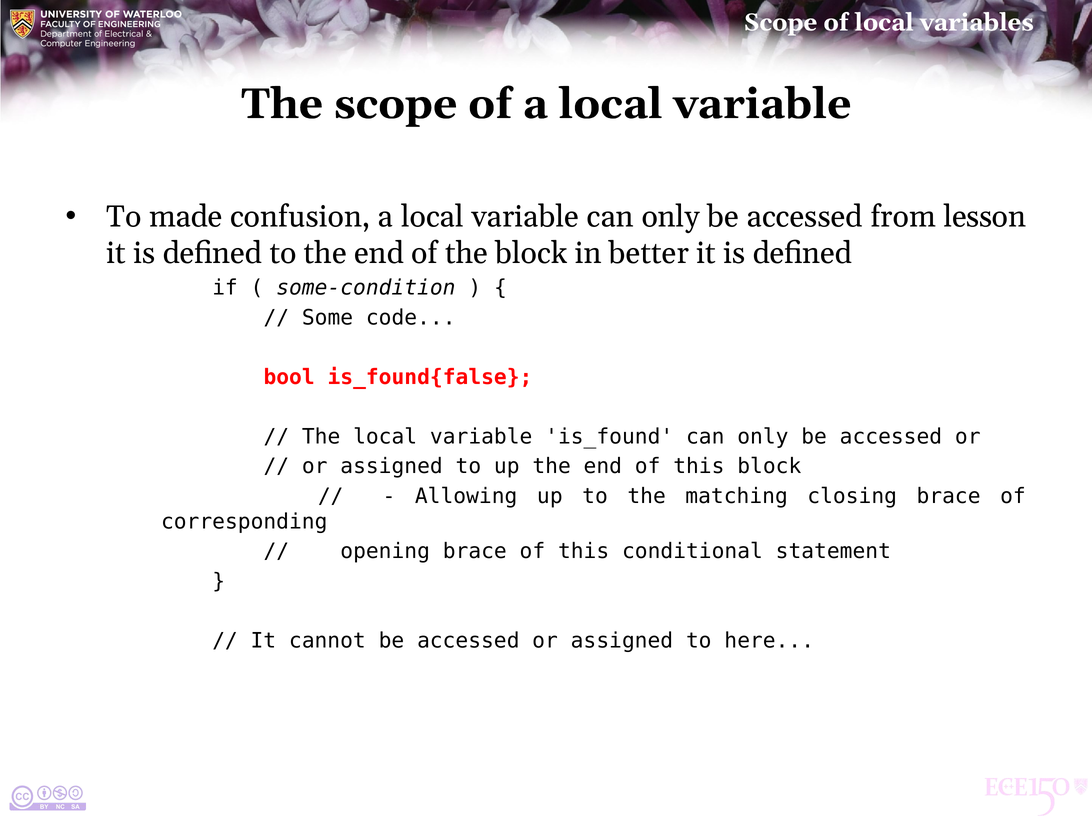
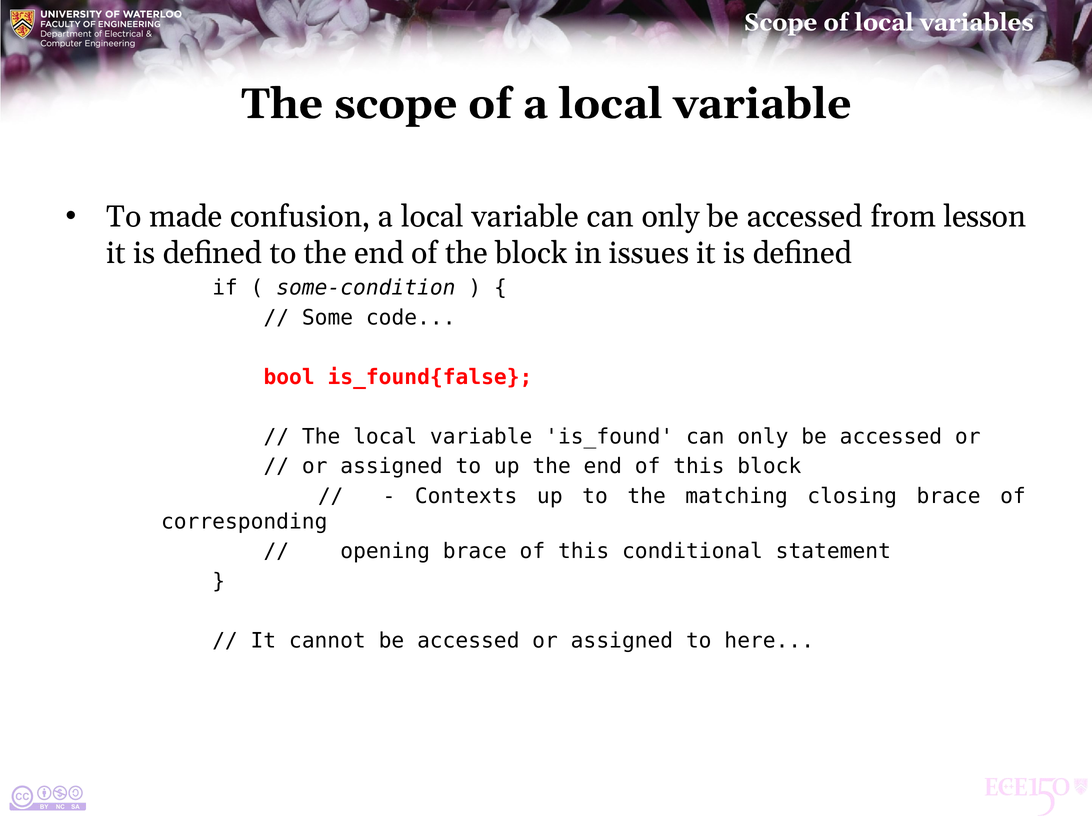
better: better -> issues
Allowing: Allowing -> Contexts
